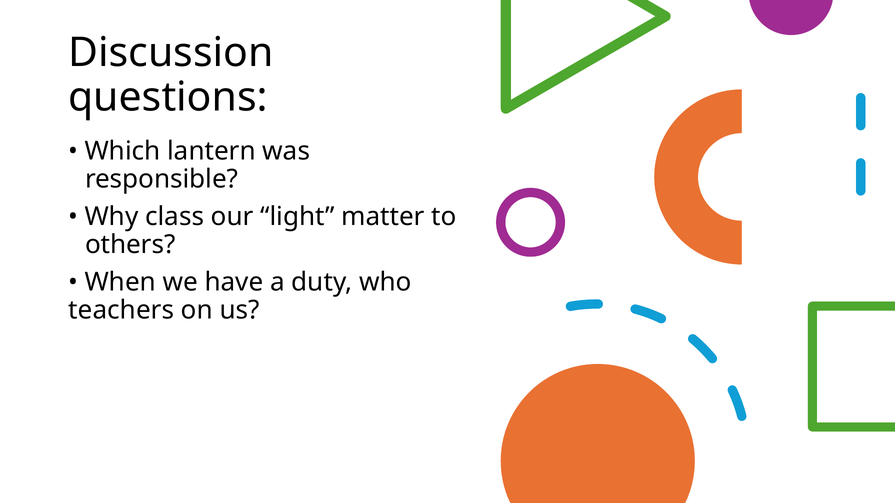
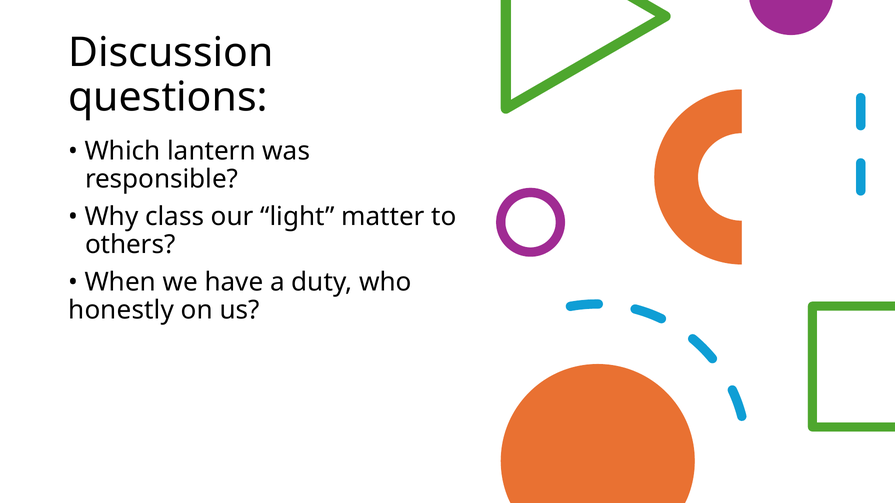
teachers: teachers -> honestly
